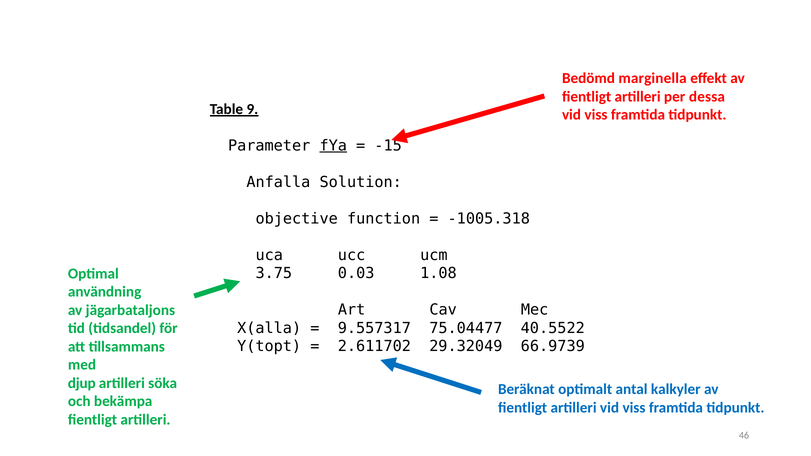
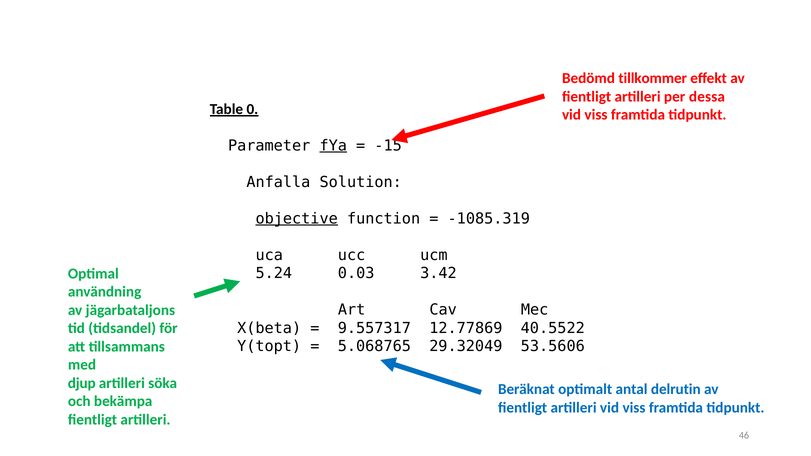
marginella: marginella -> tillkommer
9: 9 -> 0
objective underline: none -> present
-1005.318: -1005.318 -> -1085.319
3.75: 3.75 -> 5.24
1.08: 1.08 -> 3.42
X(alla: X(alla -> X(beta
75.04477: 75.04477 -> 12.77869
2.611702: 2.611702 -> 5.068765
66.9739: 66.9739 -> 53.5606
kalkyler: kalkyler -> delrutin
